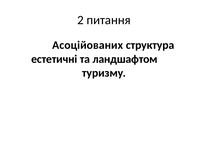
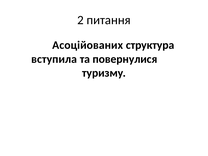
естетичні: естетичні -> вступила
ландшафтом: ландшафтом -> повернулися
